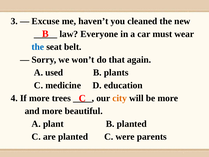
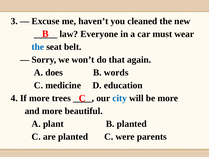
used: used -> does
plants: plants -> words
city colour: orange -> blue
